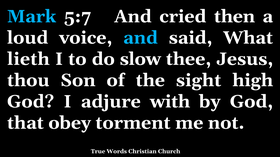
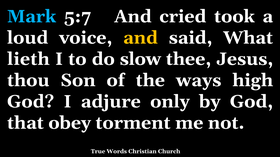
then: then -> took
and at (141, 38) colour: light blue -> yellow
sight: sight -> ways
with: with -> only
